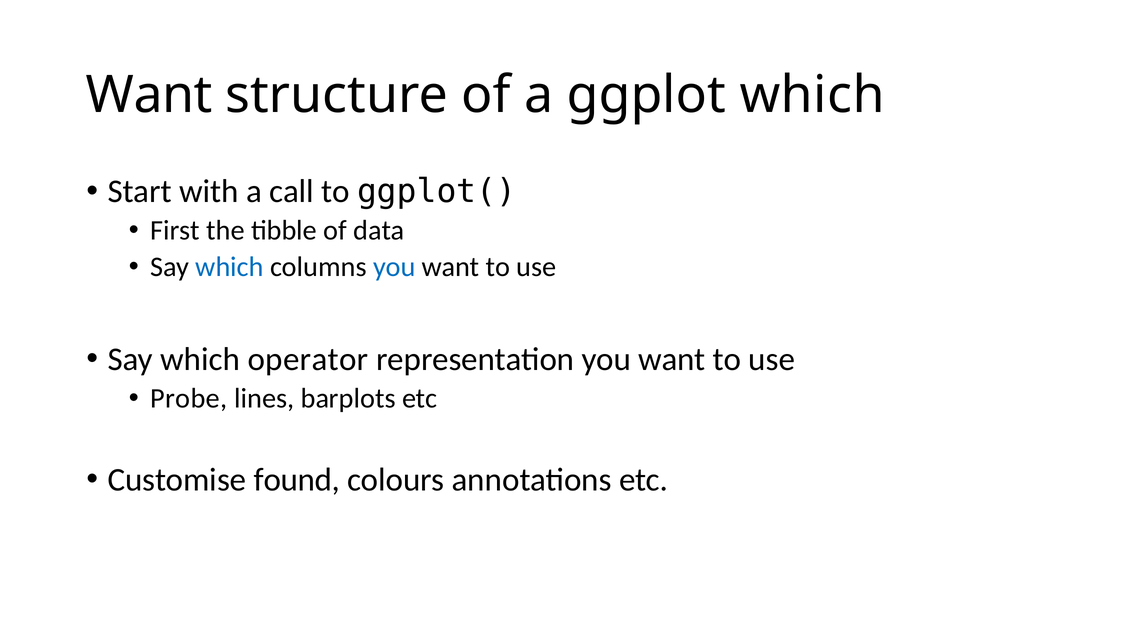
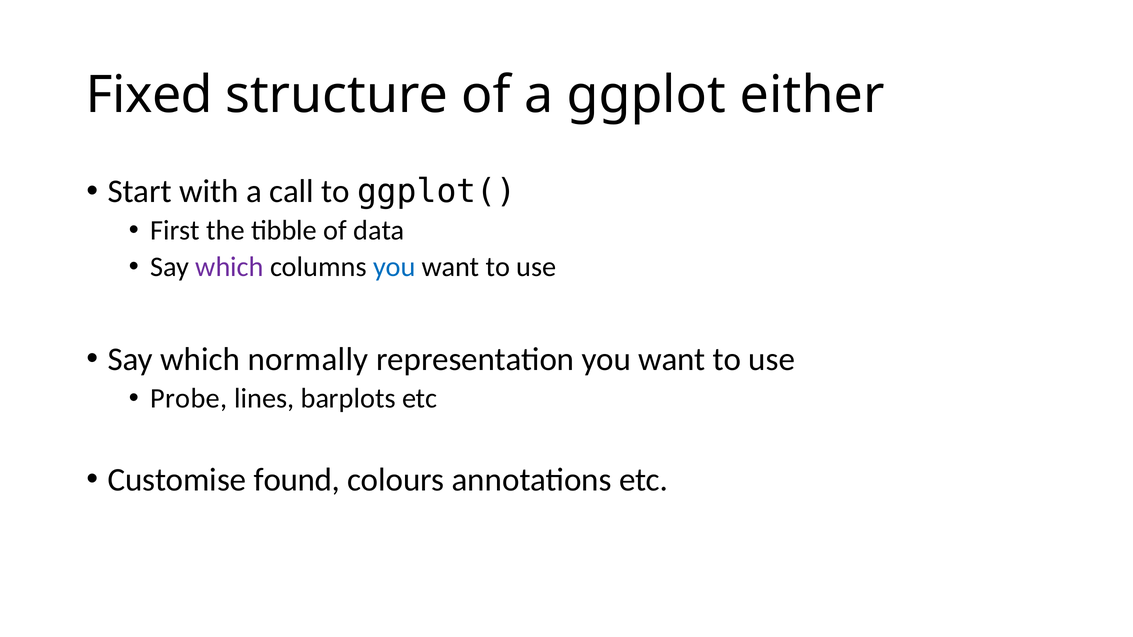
Want at (149, 95): Want -> Fixed
ggplot which: which -> either
which at (230, 267) colour: blue -> purple
operator: operator -> normally
